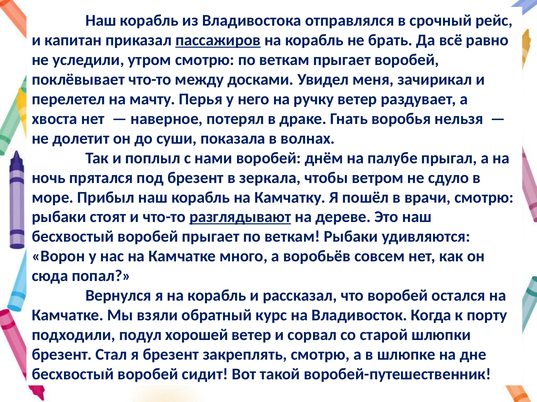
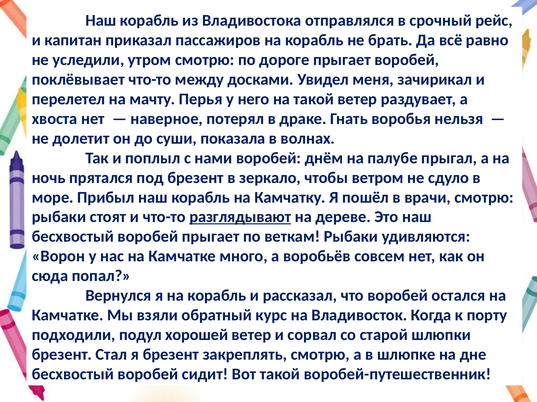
пассажиров underline: present -> none
смотрю по веткам: веткам -> дороге
на ручку: ручку -> такой
зеркала: зеркала -> зеркало
